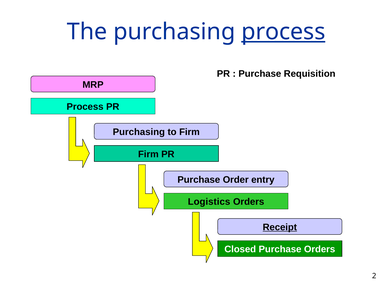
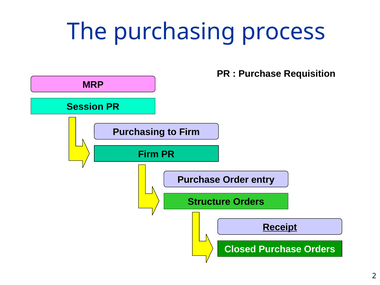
process at (283, 32) underline: present -> none
Process at (85, 107): Process -> Session
Logistics: Logistics -> Structure
